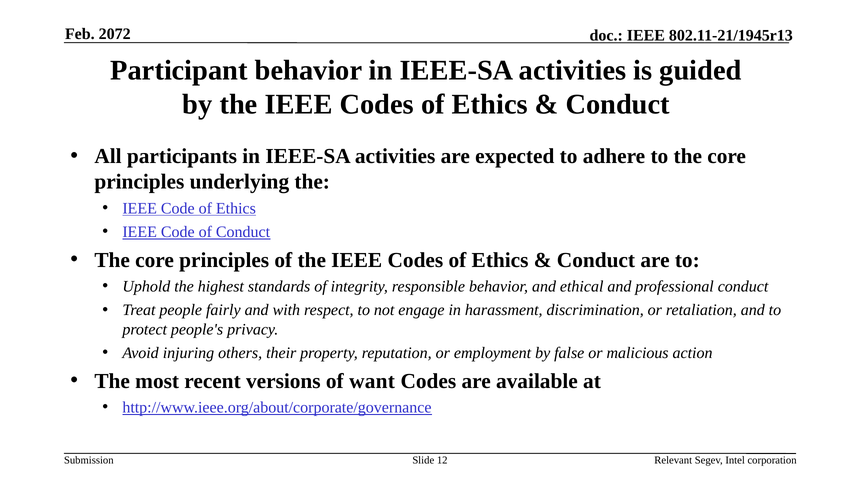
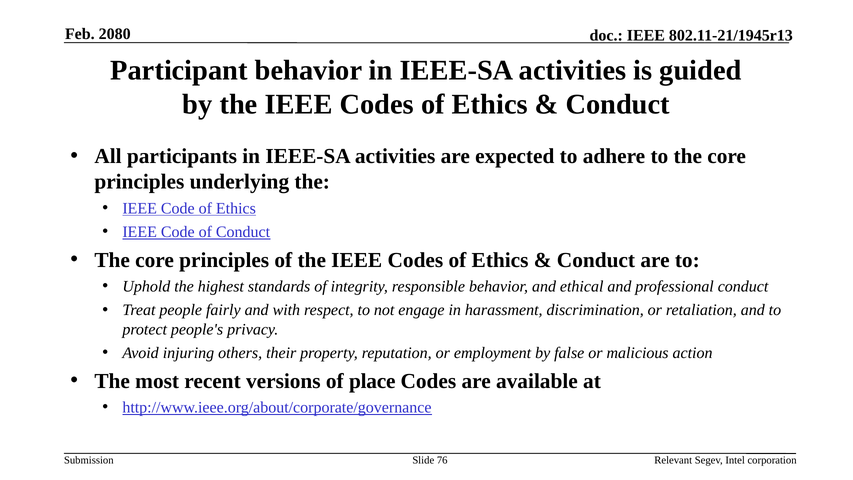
2072: 2072 -> 2080
want: want -> place
12: 12 -> 76
